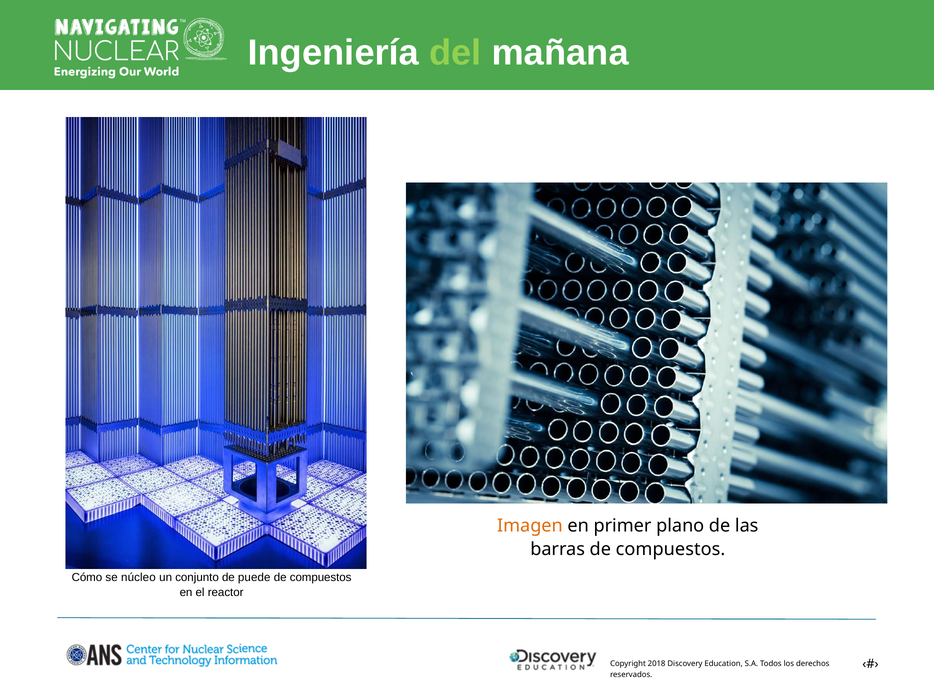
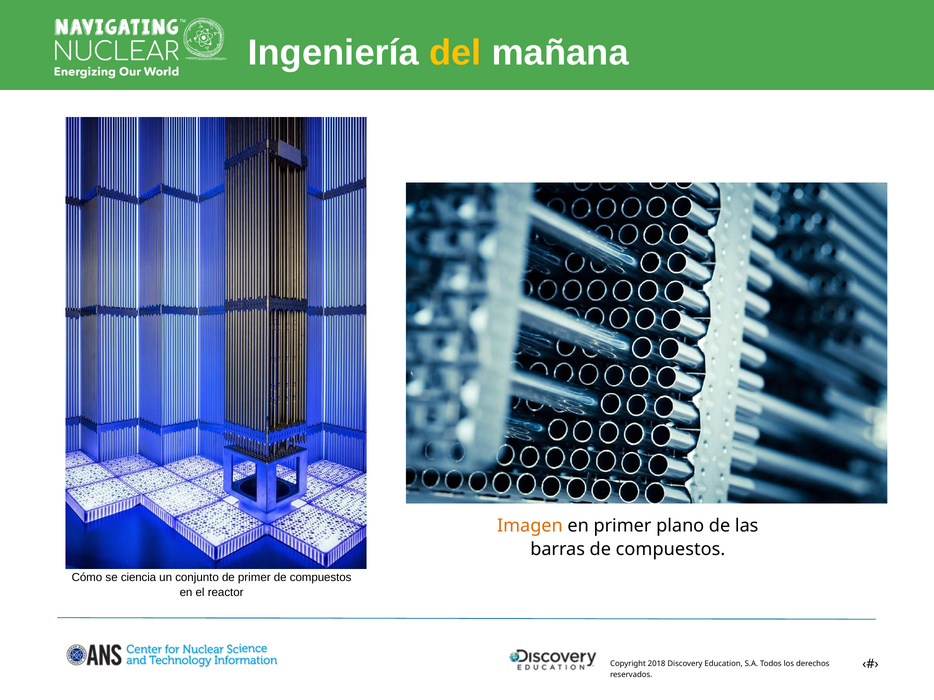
del colour: light green -> yellow
núcleo: núcleo -> ciencia
de puede: puede -> primer
